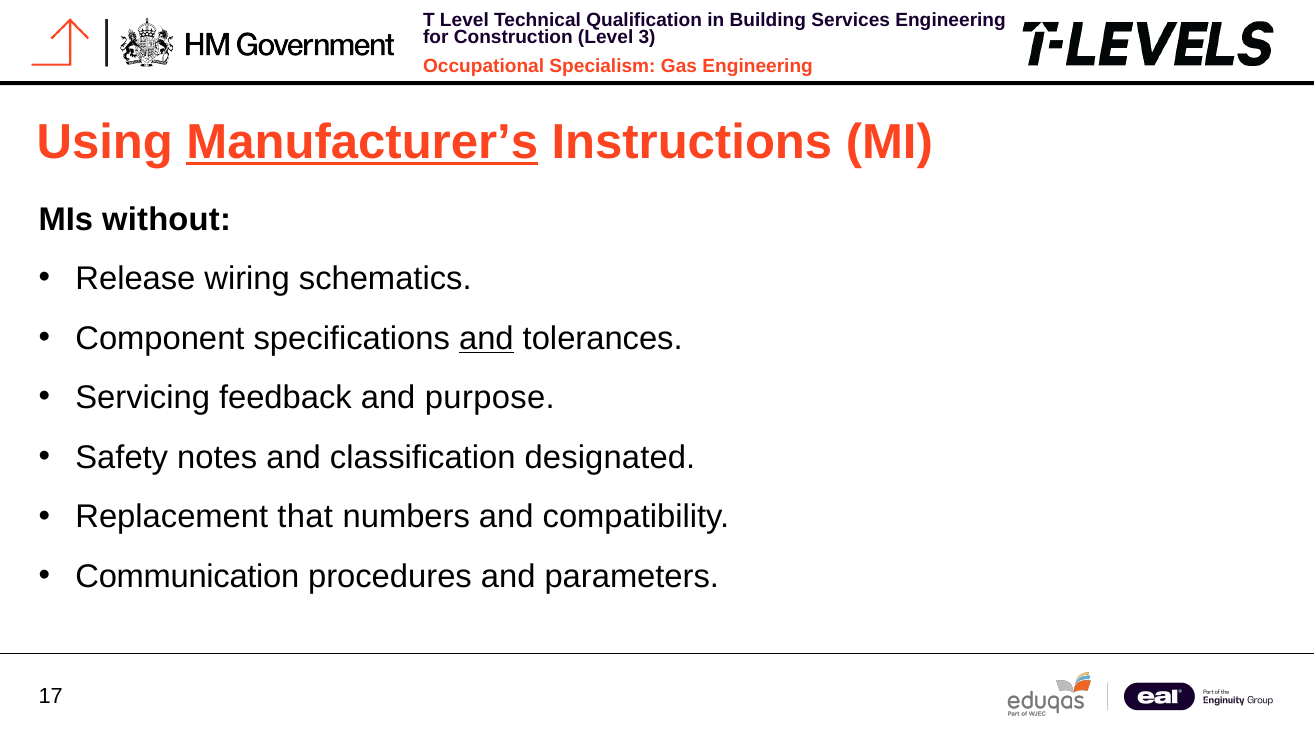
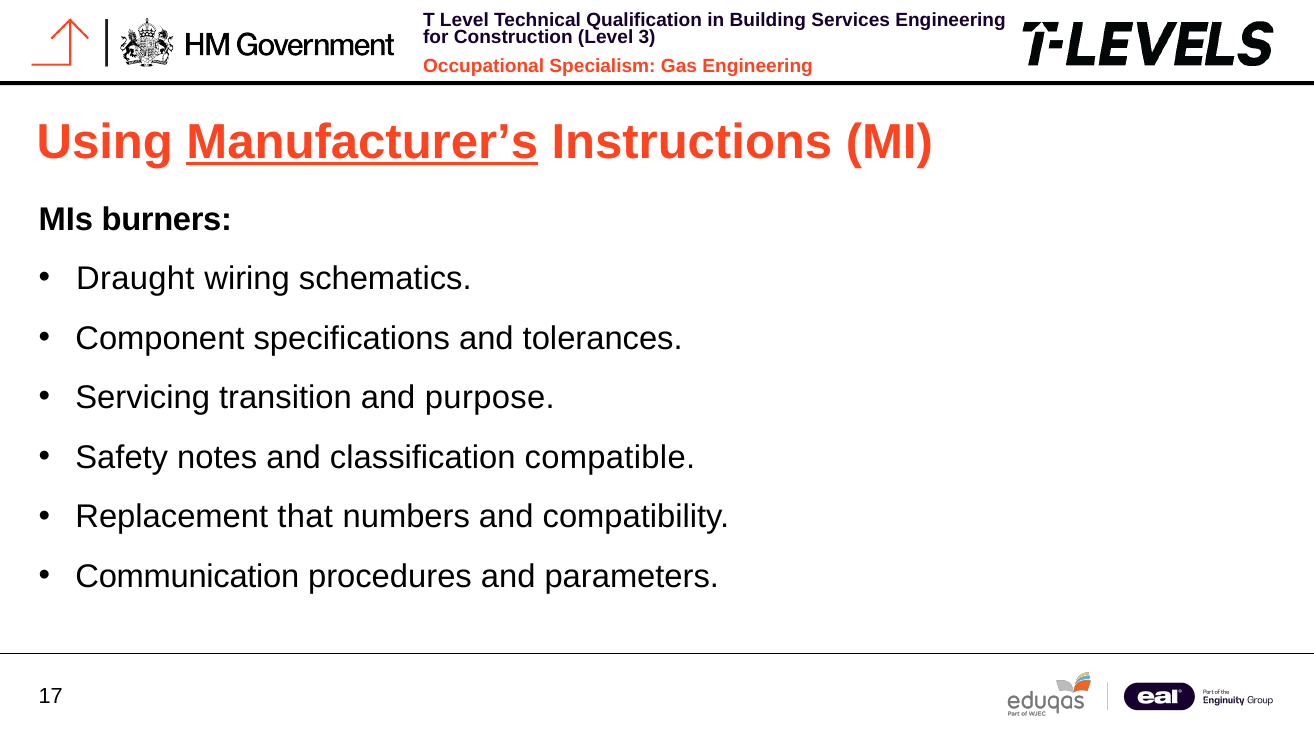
without: without -> burners
Release: Release -> Draught
and at (486, 338) underline: present -> none
feedback: feedback -> transition
designated: designated -> compatible
